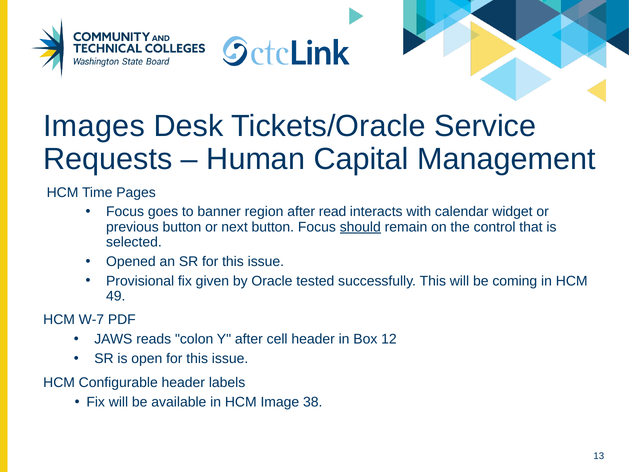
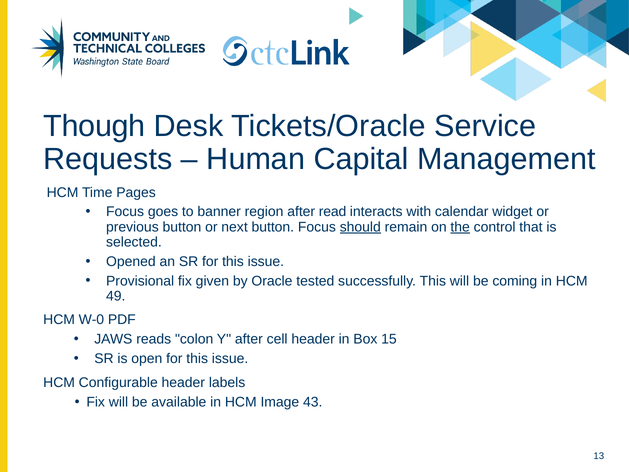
Images: Images -> Though
the underline: none -> present
W-7: W-7 -> W-0
12: 12 -> 15
38: 38 -> 43
